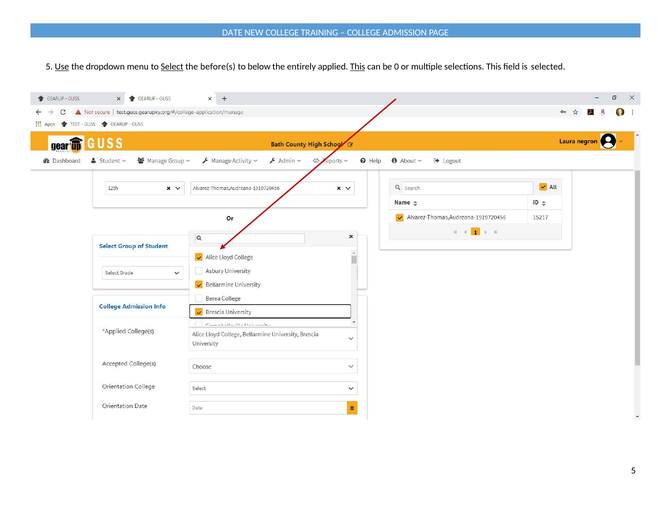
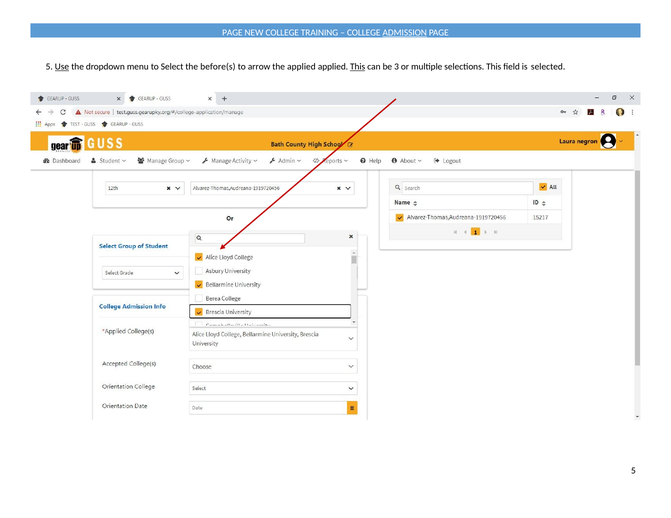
DATE at (232, 33): DATE -> PAGE
ADMISSION underline: none -> present
Select underline: present -> none
below: below -> arrow
the entirely: entirely -> applied
0: 0 -> 3
